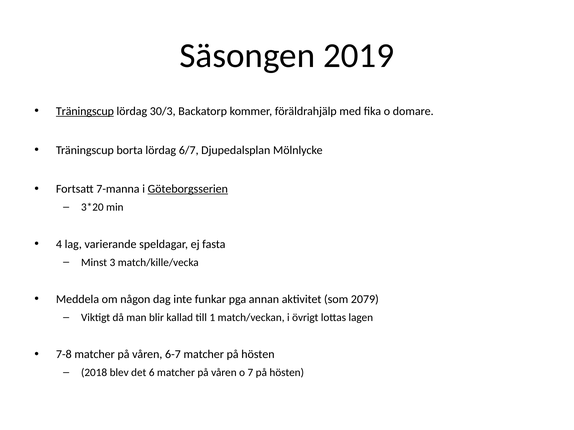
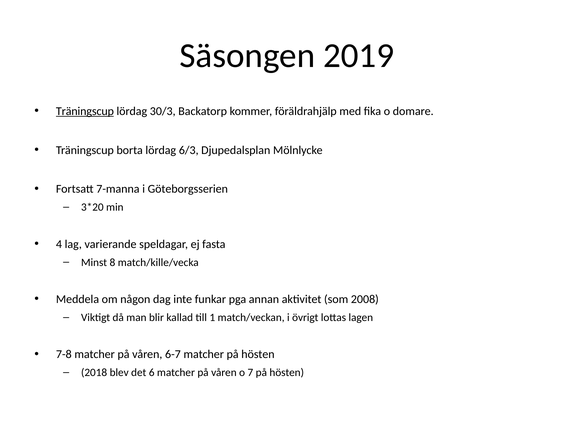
6/7: 6/7 -> 6/3
Göteborgsserien underline: present -> none
3: 3 -> 8
2079: 2079 -> 2008
